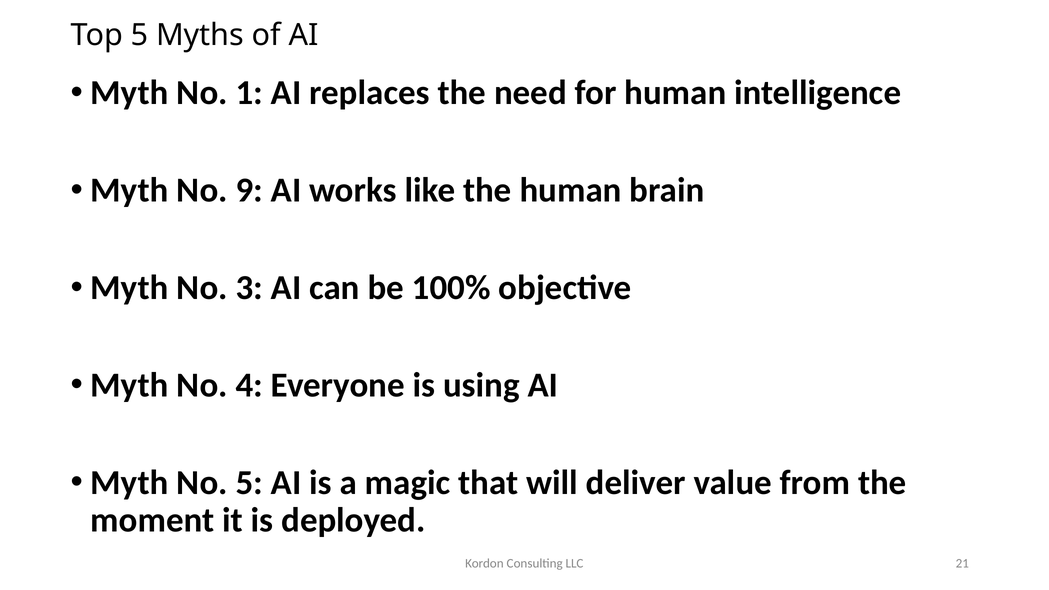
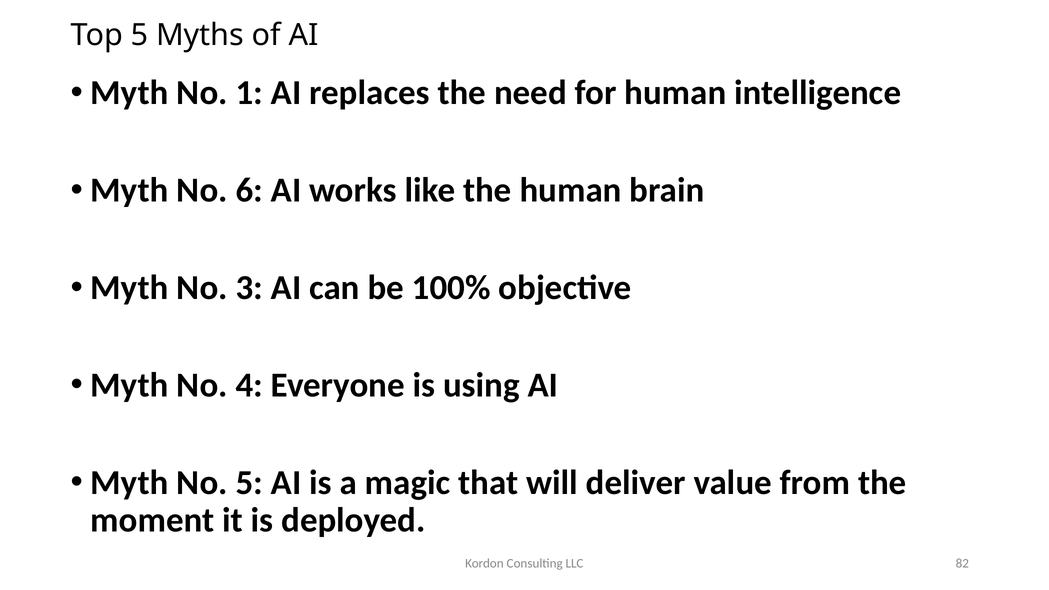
9: 9 -> 6
21: 21 -> 82
